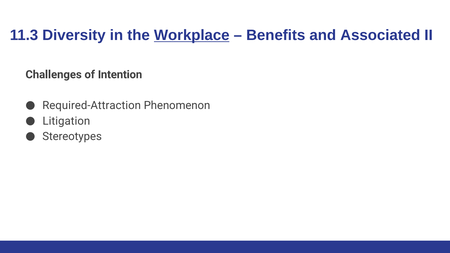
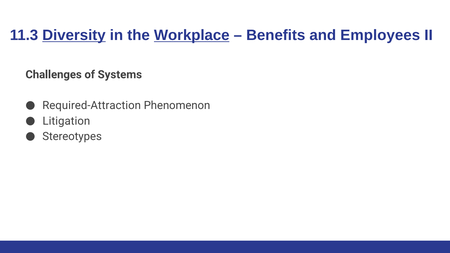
Diversity underline: none -> present
Associated: Associated -> Employees
Intention: Intention -> Systems
